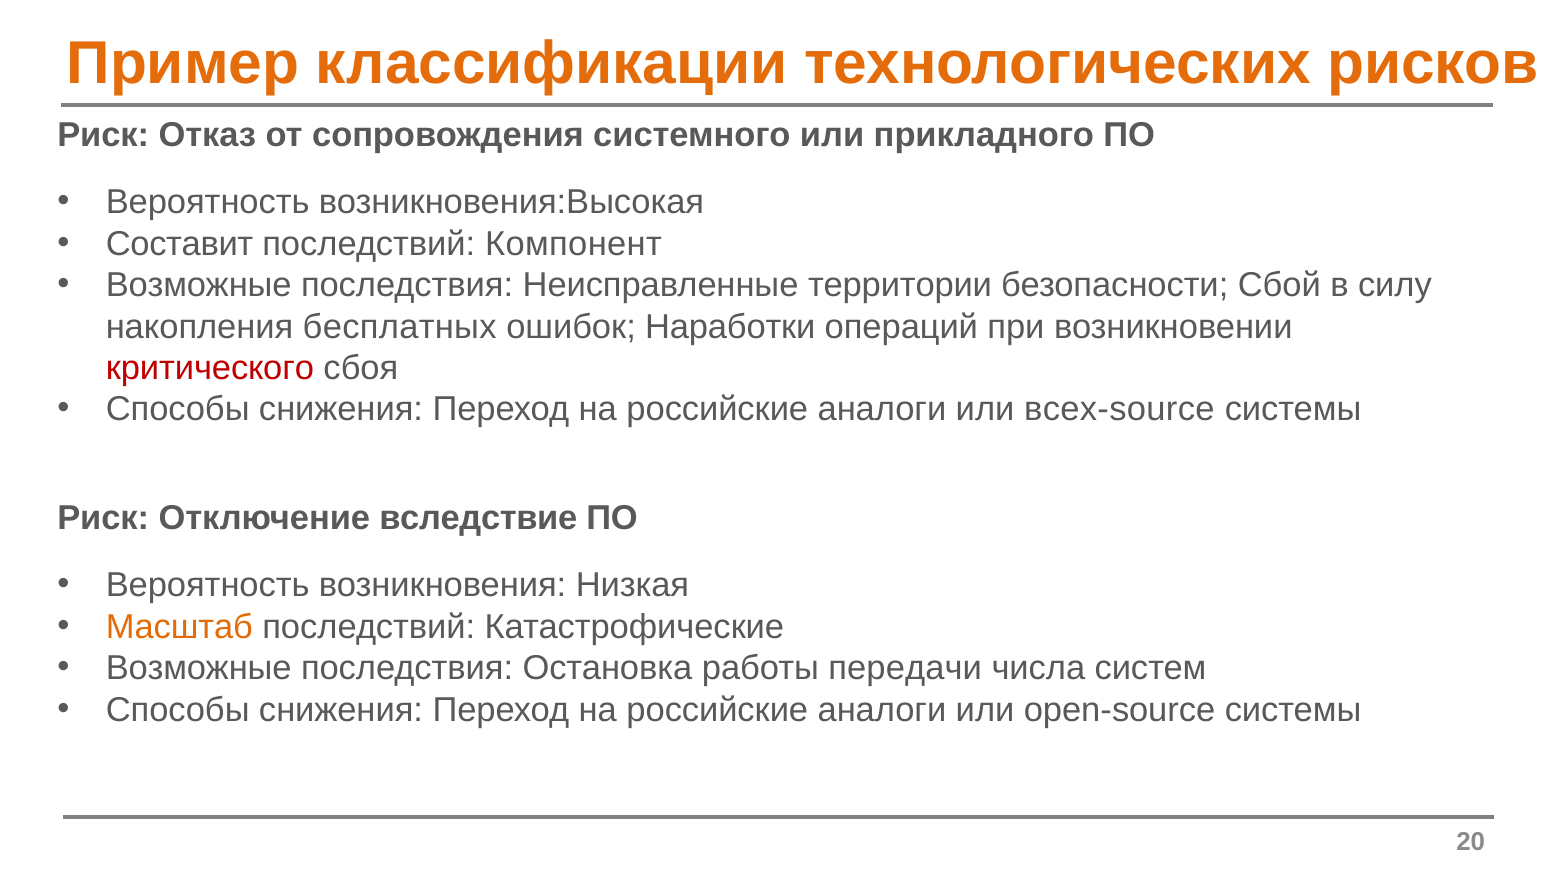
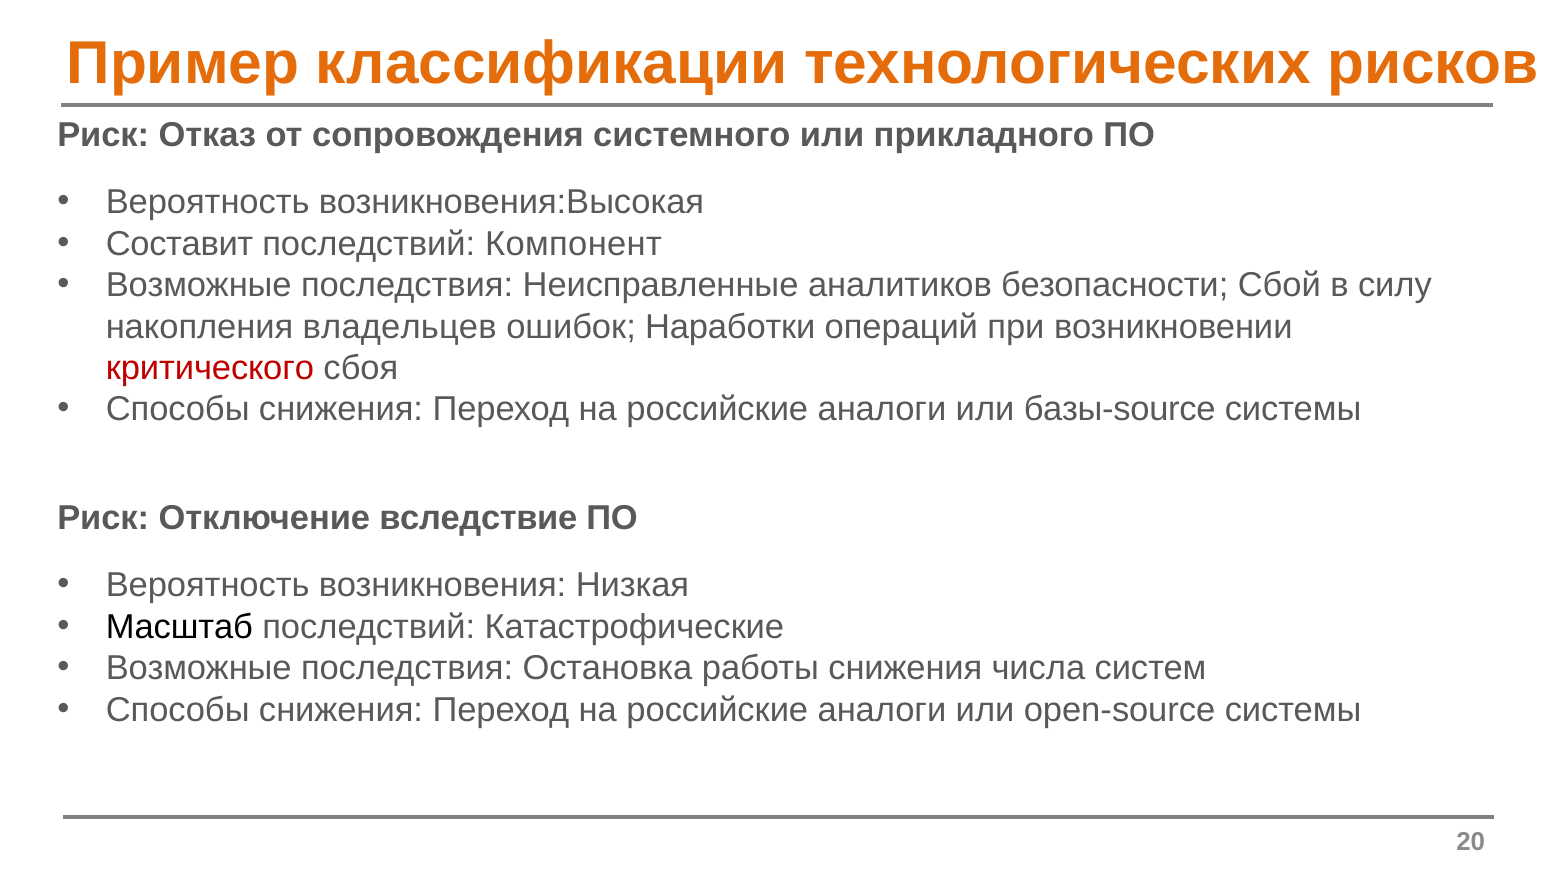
территории: территории -> аналитиков
бесплатных: бесплатных -> владельцев
всех-source: всех-source -> базы-source
Масштаб colour: orange -> black
работы передачи: передачи -> снижения
